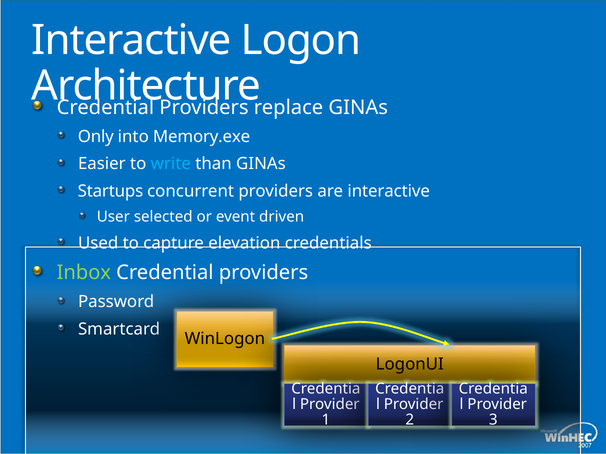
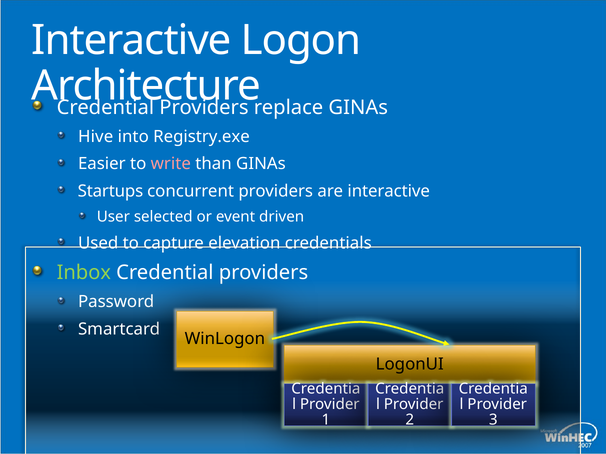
Only: Only -> Hive
Memory.exe: Memory.exe -> Registry.exe
write colour: light blue -> pink
